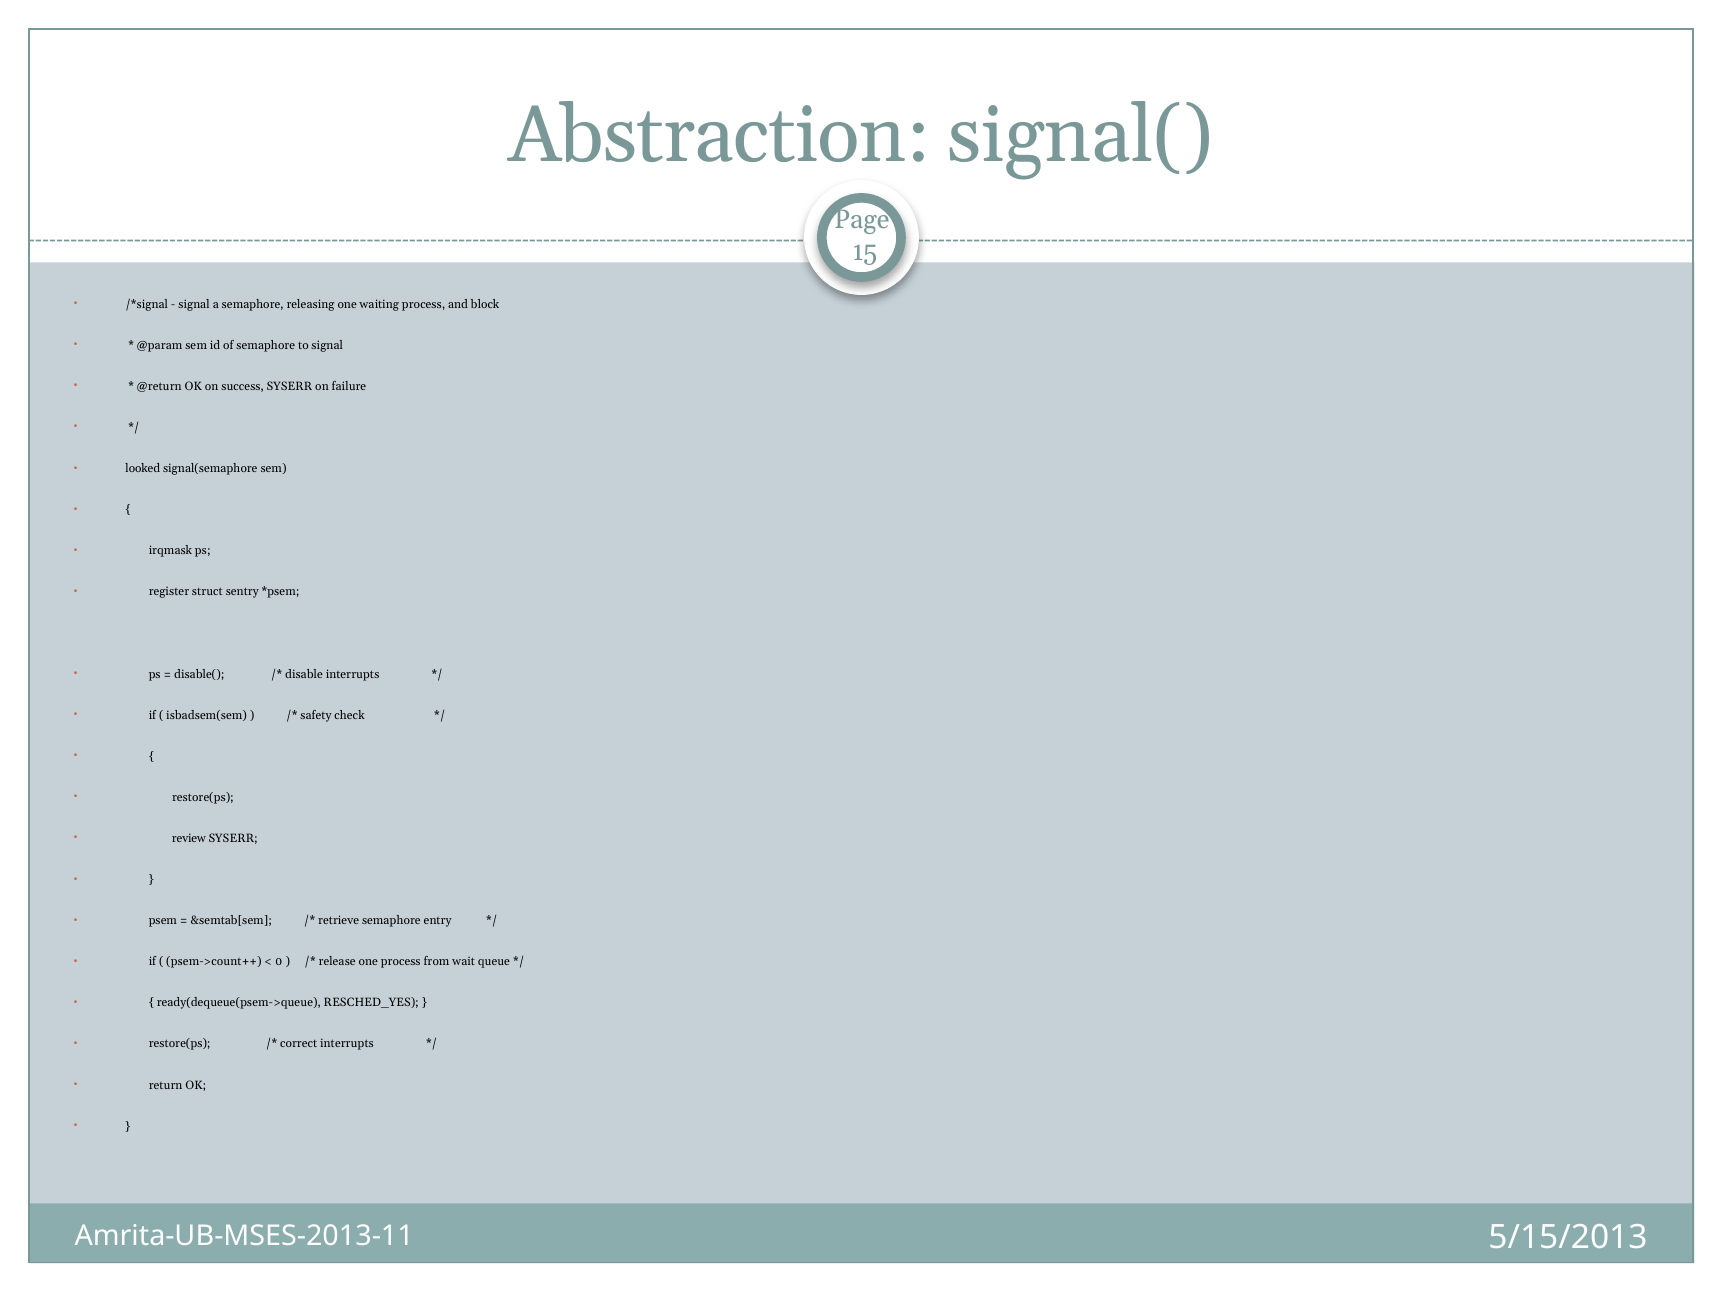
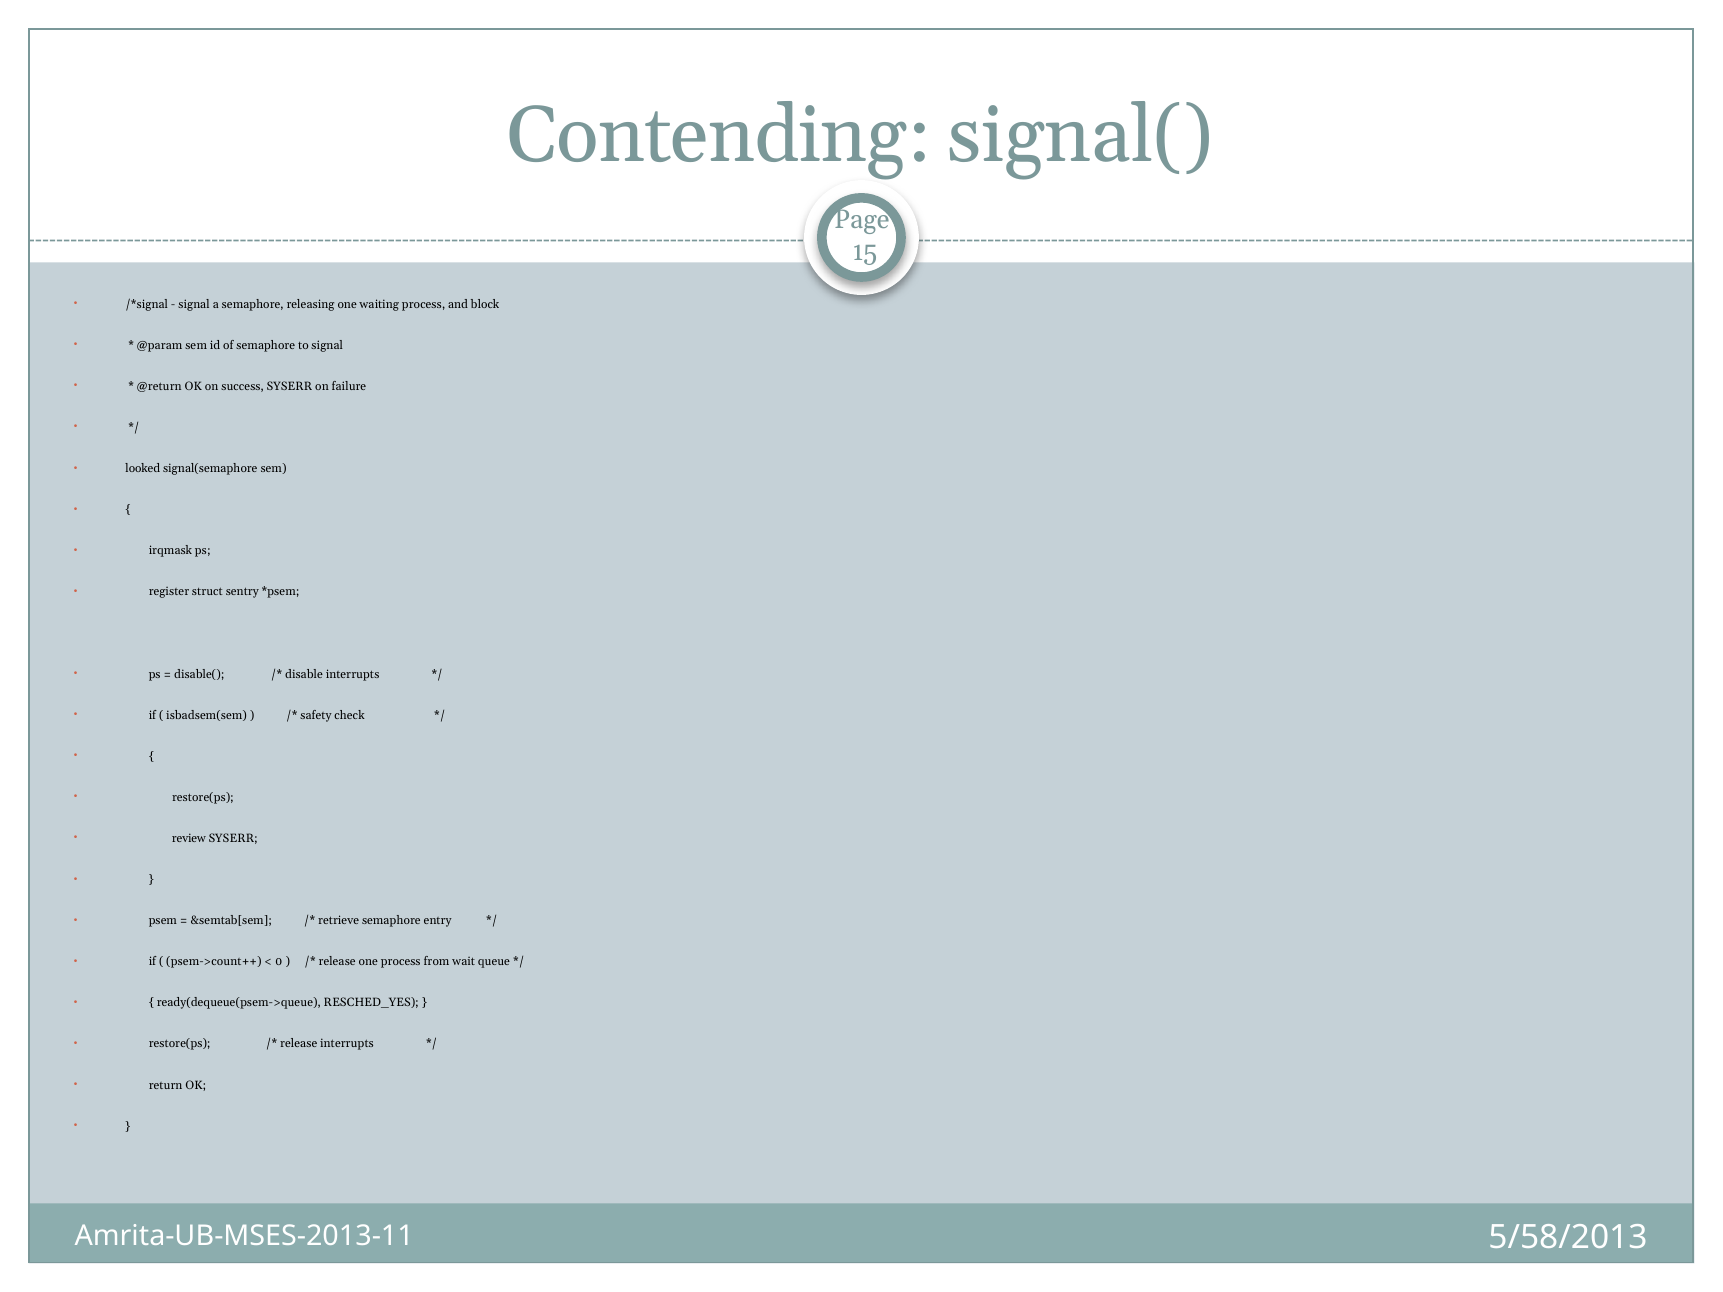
Abstraction: Abstraction -> Contending
correct at (299, 1044): correct -> release
5/15/2013: 5/15/2013 -> 5/58/2013
